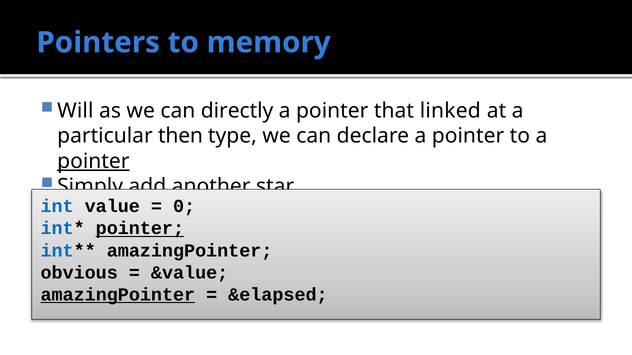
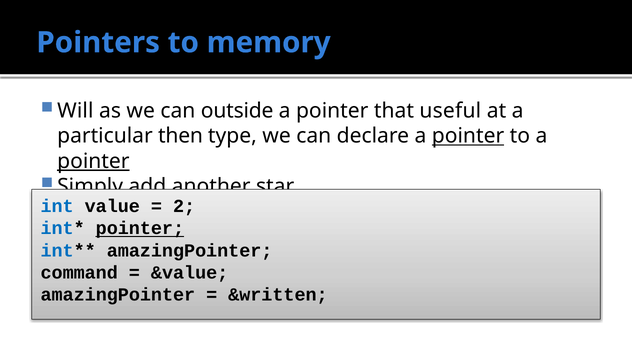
directly: directly -> outside
linked: linked -> useful
pointer at (468, 136) underline: none -> present
0: 0 -> 2
obvious: obvious -> command
amazingPointer at (118, 295) underline: present -> none
&elapsed: &elapsed -> &written
